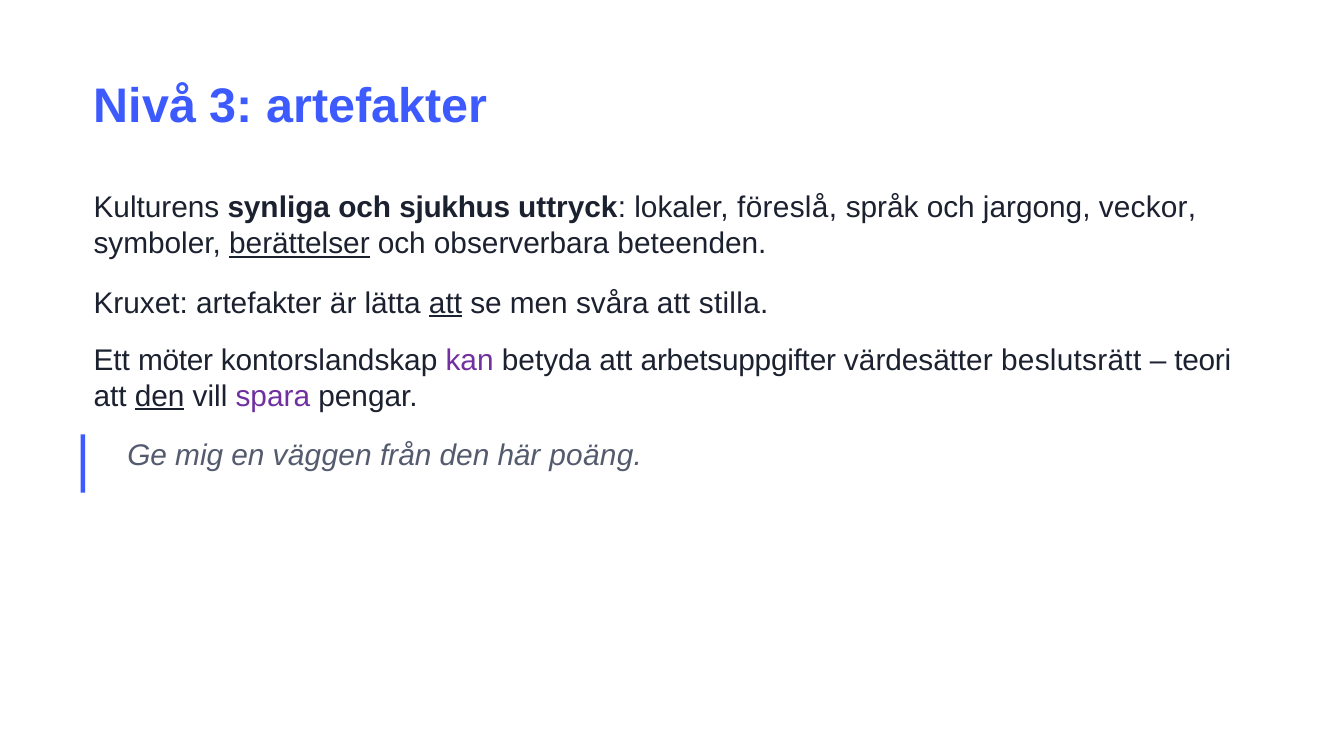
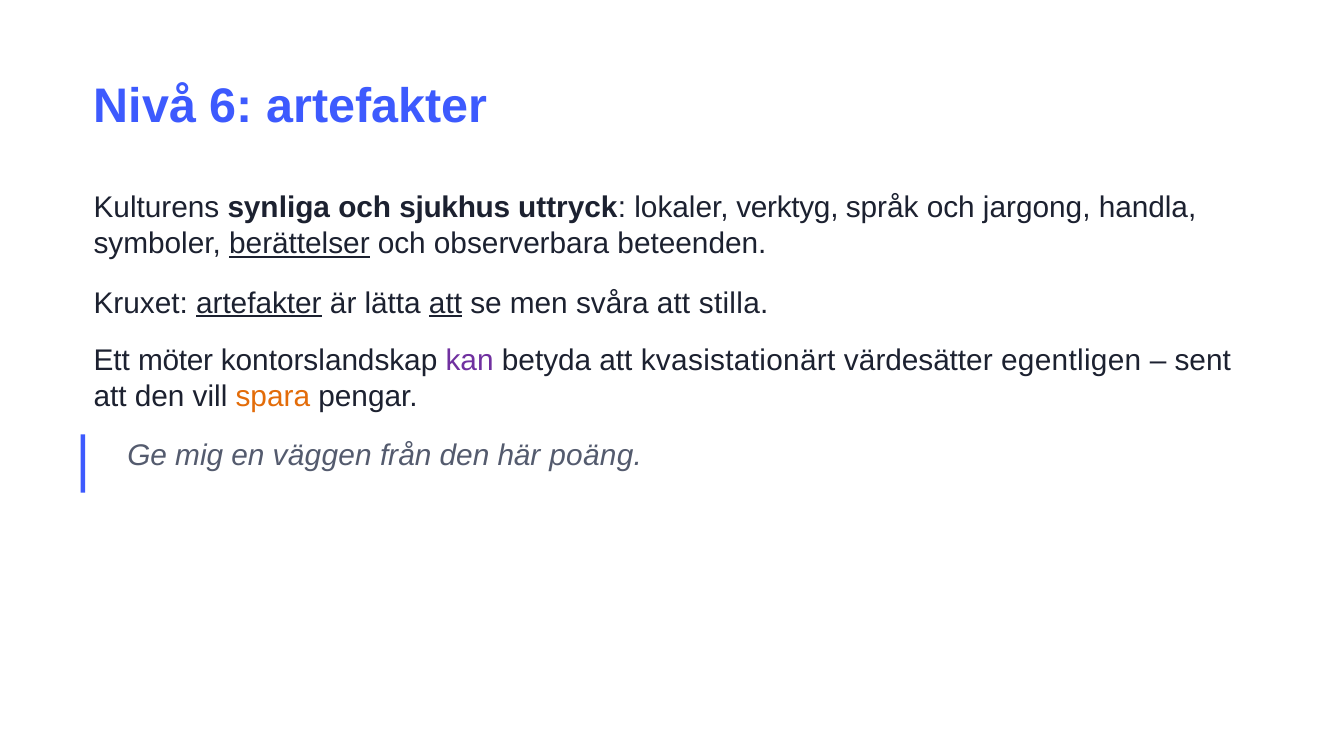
3: 3 -> 6
föreslå: föreslå -> verktyg
veckor: veckor -> handla
artefakter at (259, 303) underline: none -> present
arbetsuppgifter: arbetsuppgifter -> kvasistationärt
beslutsrätt: beslutsrätt -> egentligen
teori: teori -> sent
den at (160, 396) underline: present -> none
spara colour: purple -> orange
